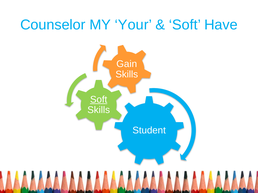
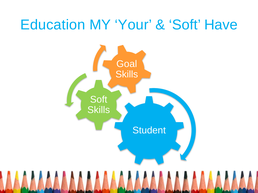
Counselor: Counselor -> Education
Gain: Gain -> Goal
Soft at (99, 100) underline: present -> none
